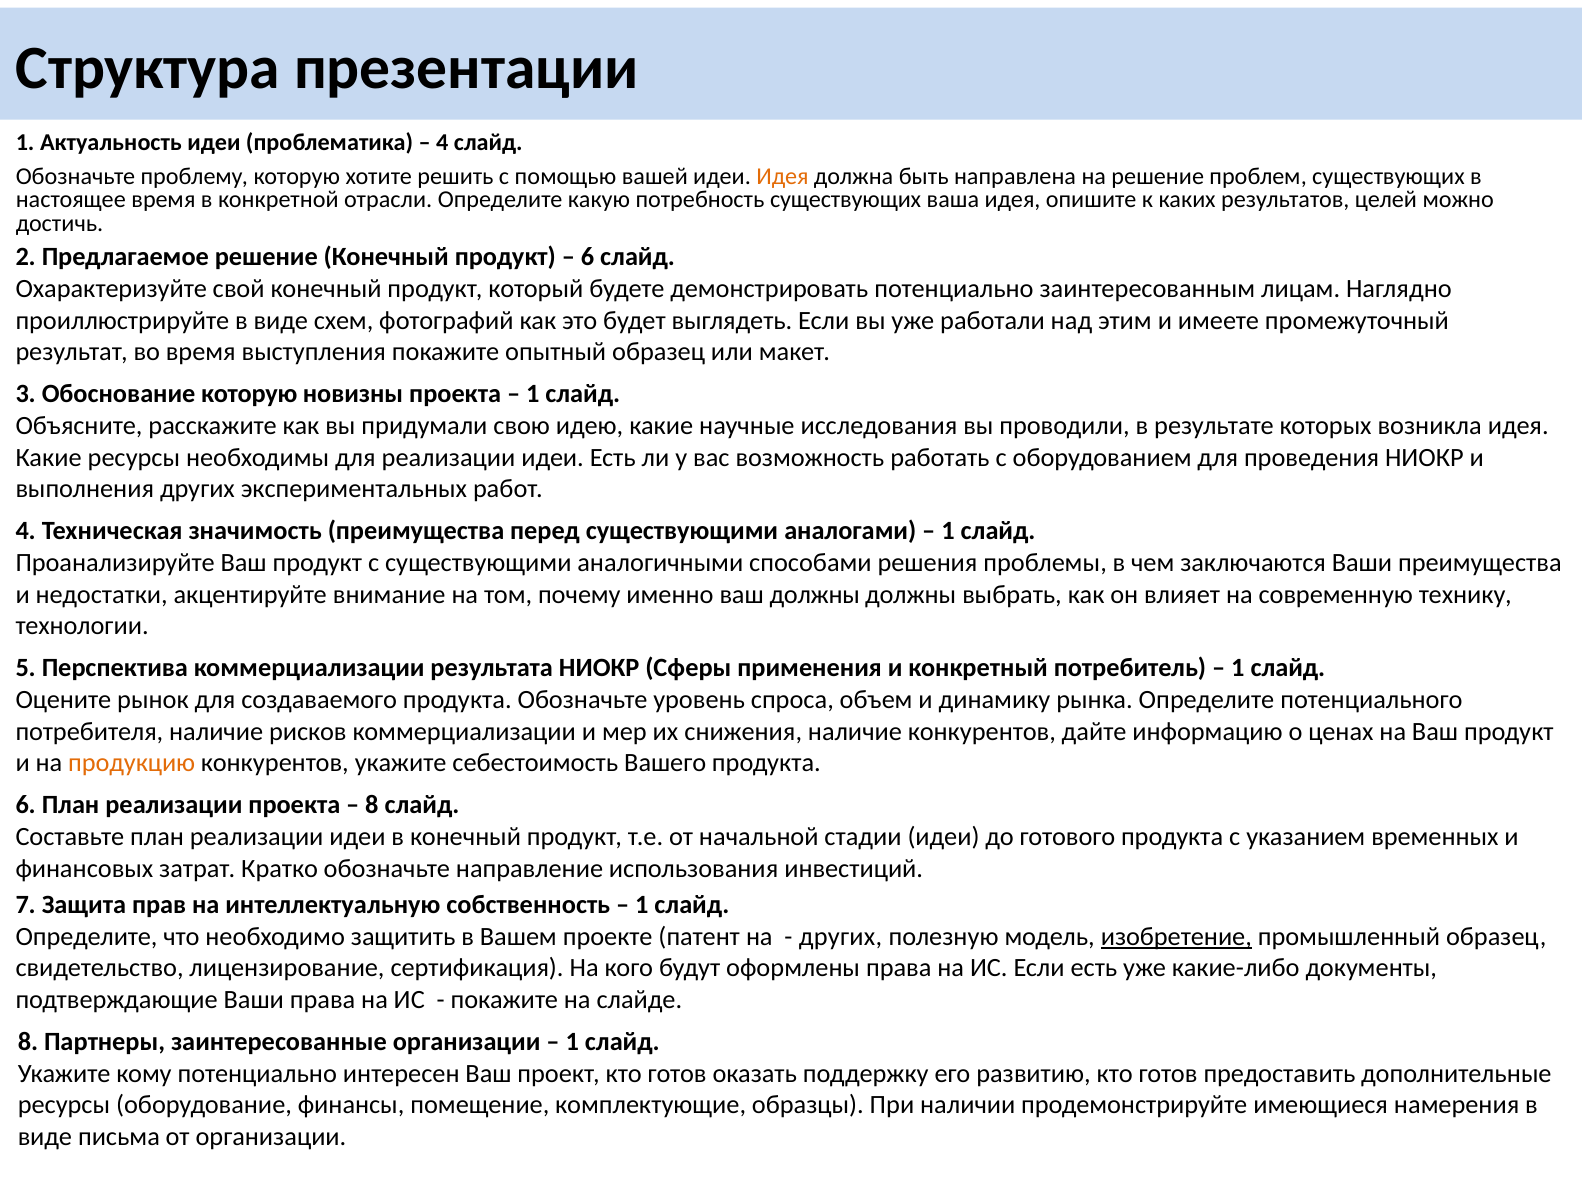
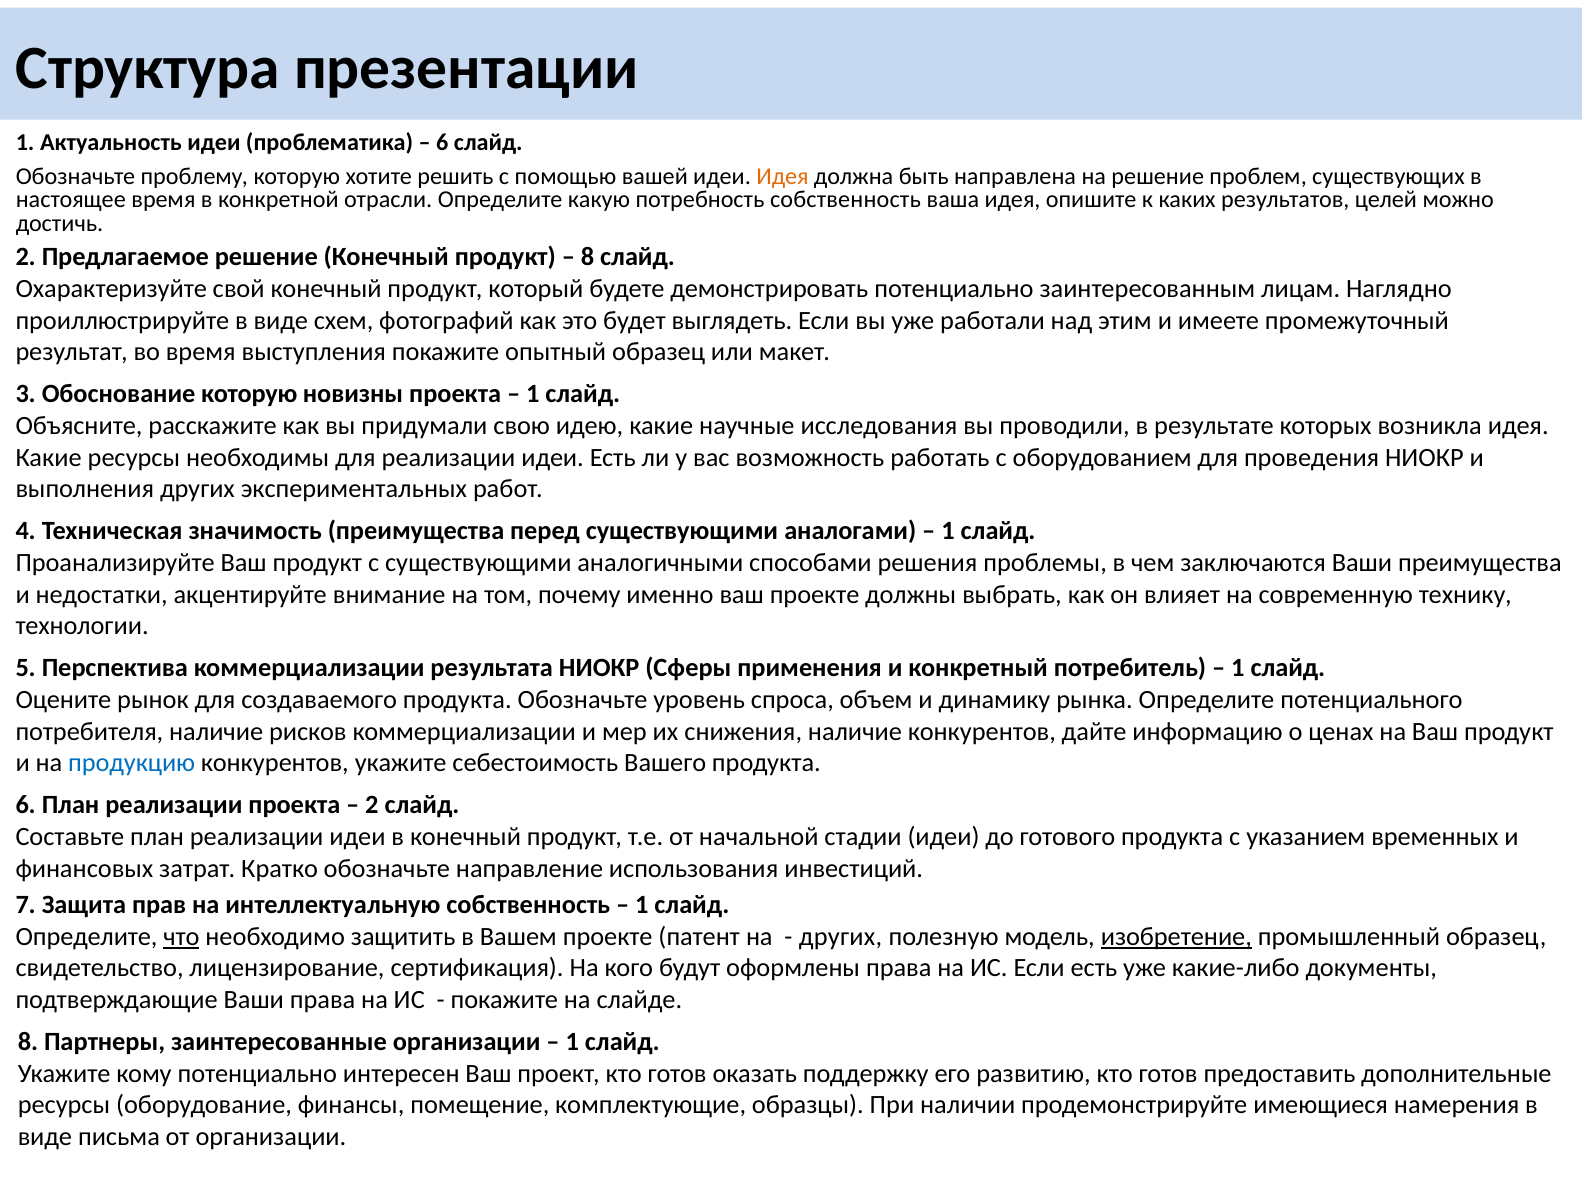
4 at (442, 143): 4 -> 6
потребность существующих: существующих -> собственность
6 at (588, 257): 6 -> 8
ваш должны: должны -> проекте
продукцию colour: orange -> blue
8 at (372, 805): 8 -> 2
что underline: none -> present
